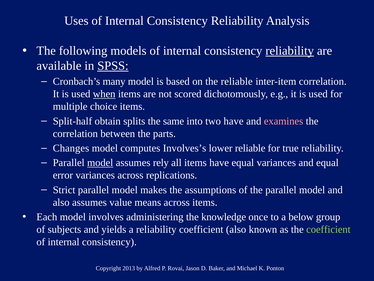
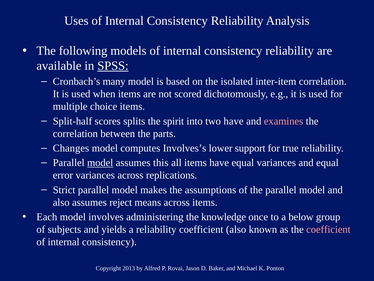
reliability at (290, 51) underline: present -> none
the reliable: reliable -> isolated
when underline: present -> none
obtain: obtain -> scores
same: same -> spirit
lower reliable: reliable -> support
rely: rely -> this
value: value -> reject
coefficient at (328, 229) colour: light green -> pink
